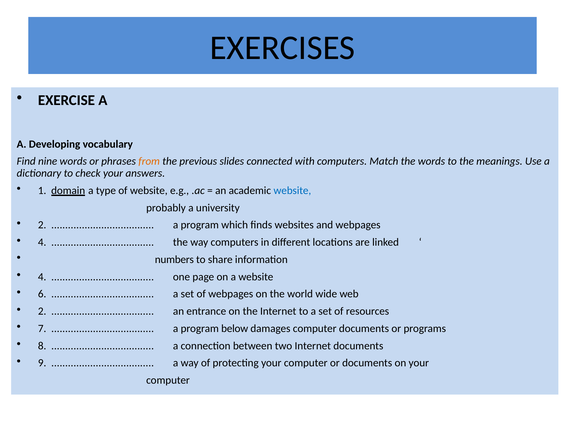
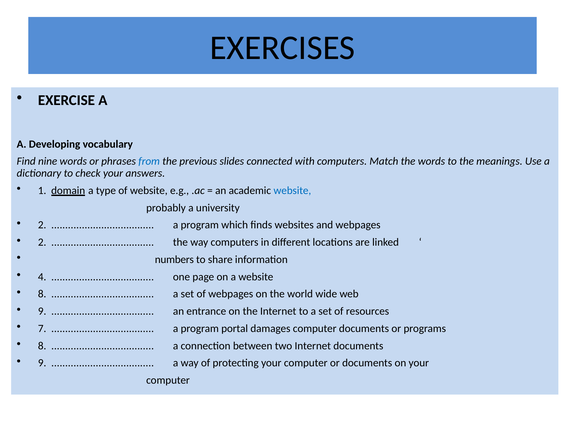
from colour: orange -> blue
4 at (42, 242): 4 -> 2
6 at (42, 294): 6 -> 8
2 at (42, 311): 2 -> 9
below: below -> portal
